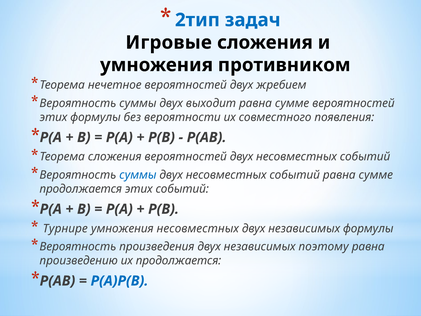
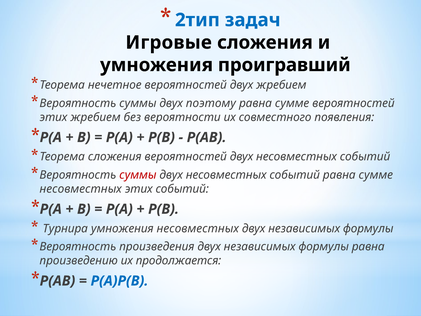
противником: противником -> проигравший
выходит: выходит -> поэтому
этих формулы: формулы -> жребием
суммы at (138, 175) colour: blue -> red
продолжается at (81, 189): продолжается -> несовместных
Турнире: Турнире -> Турнира
произведения двух независимых поэтому: поэтому -> формулы
